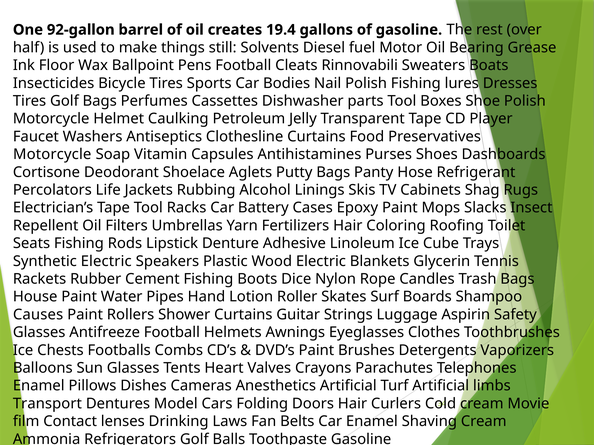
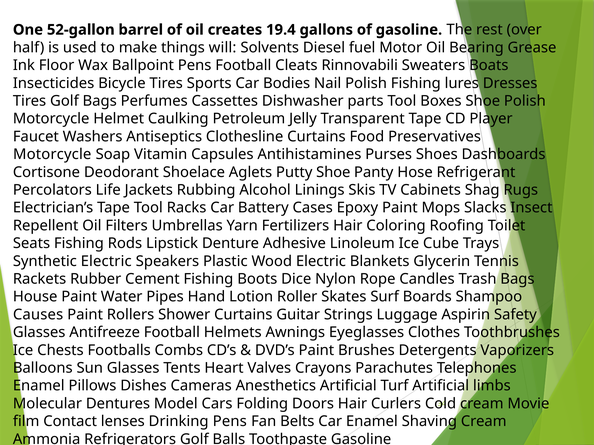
92-gallon: 92-gallon -> 52-gallon
still: still -> will
Putty Bags: Bags -> Shoe
Transport: Transport -> Molecular
Drinking Laws: Laws -> Pens
